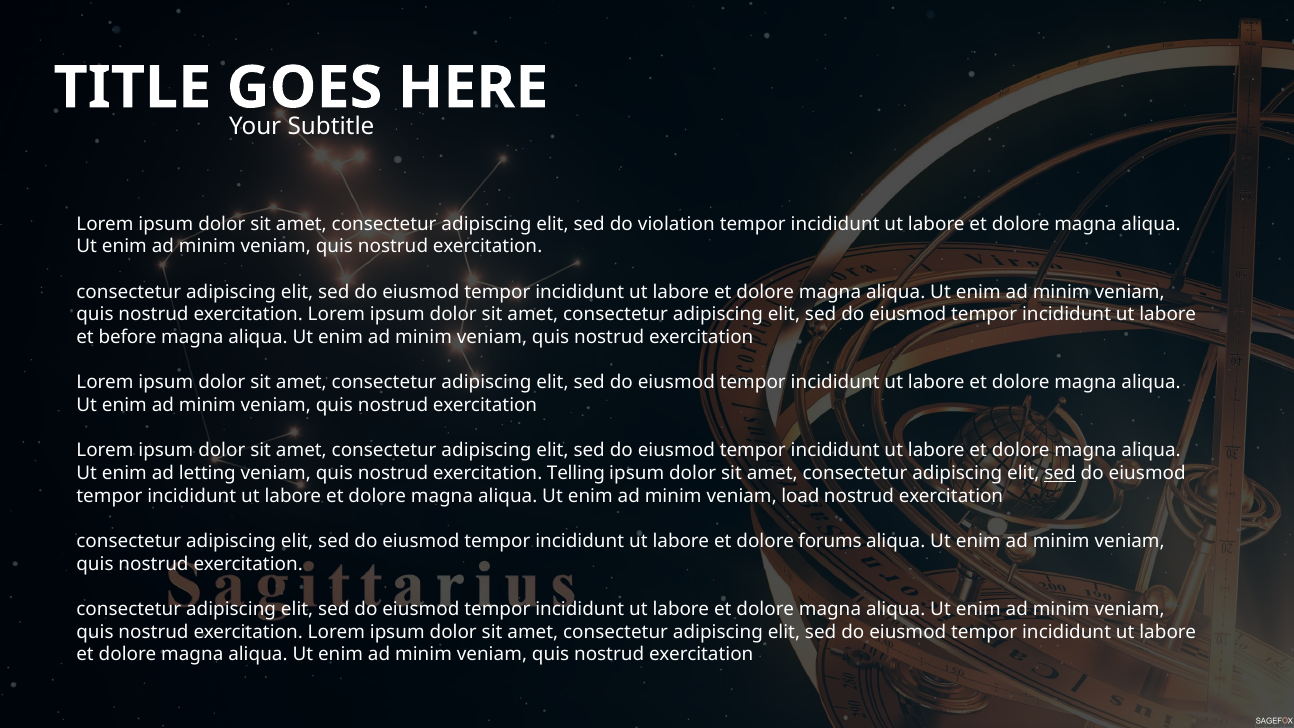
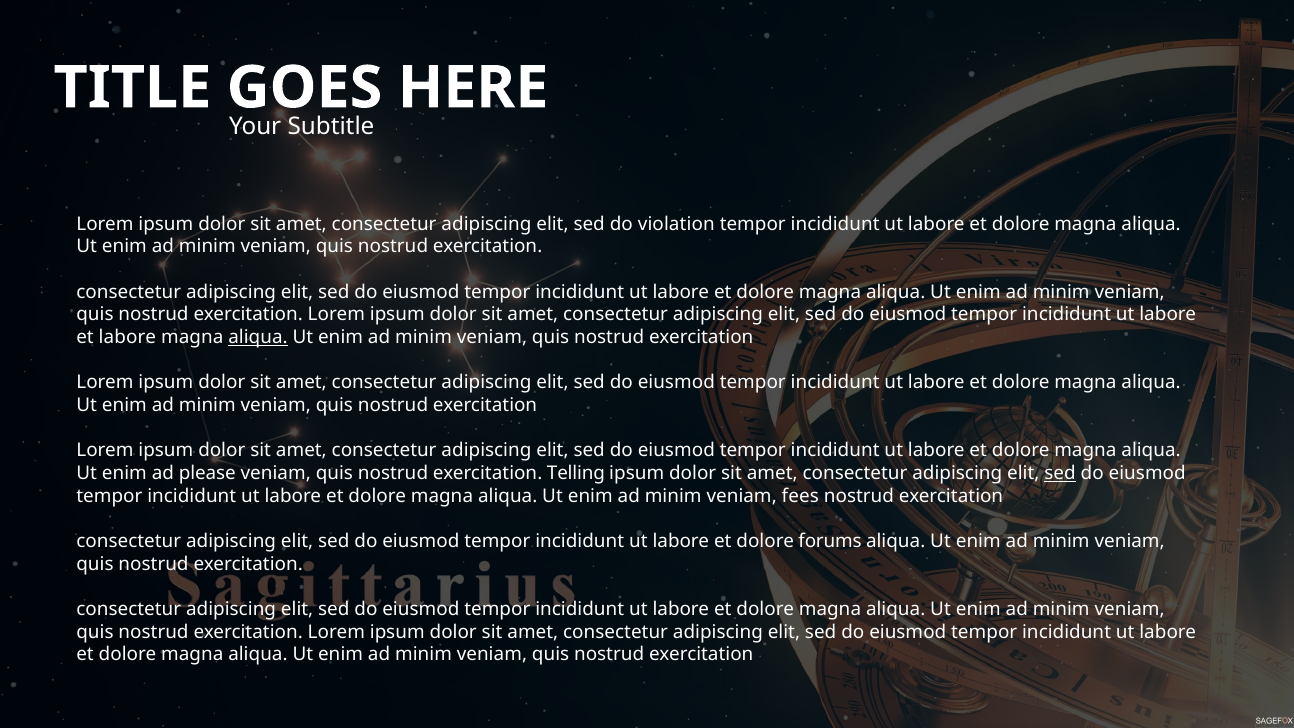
et before: before -> labore
aliqua at (258, 337) underline: none -> present
letting: letting -> please
load: load -> fees
